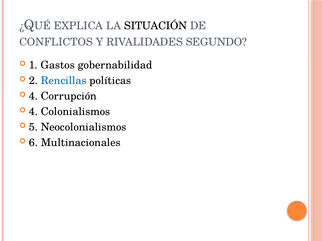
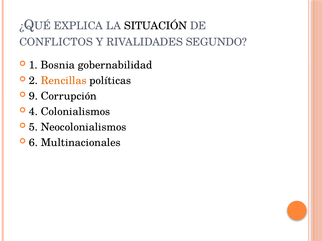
Gastos: Gastos -> Bosnia
Rencillas colour: blue -> orange
4 at (33, 96): 4 -> 9
